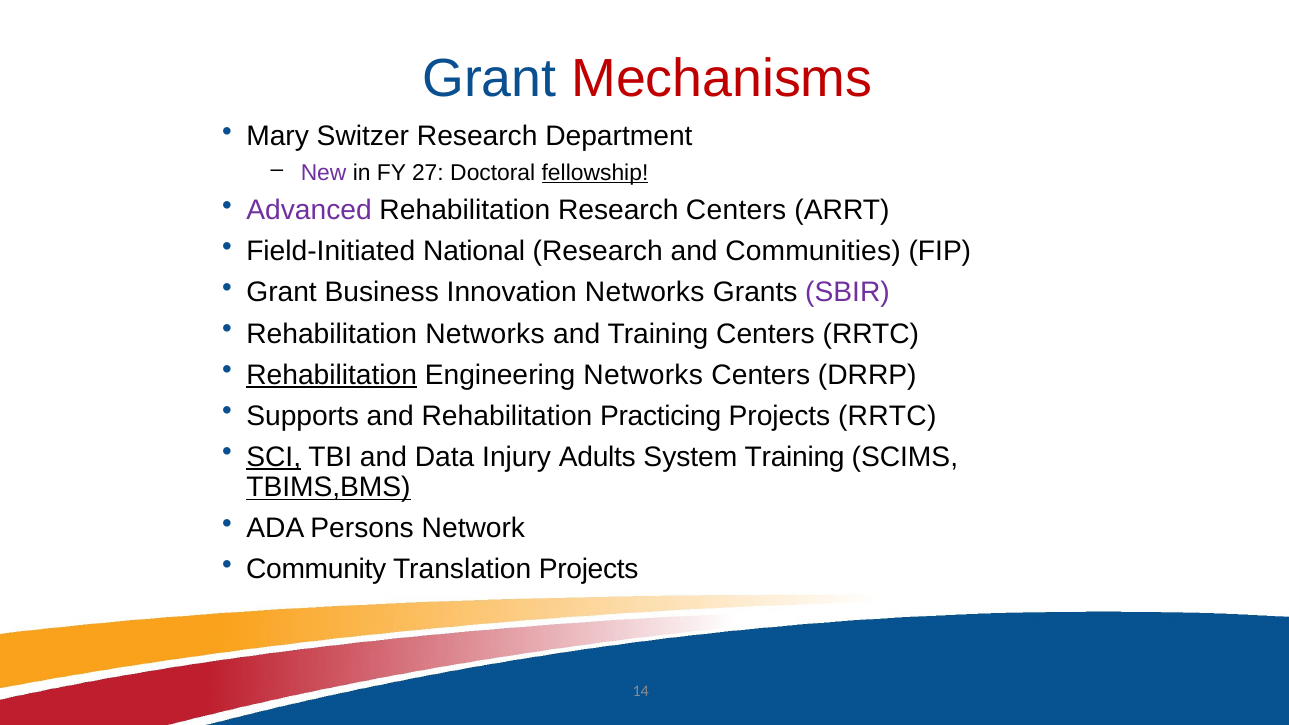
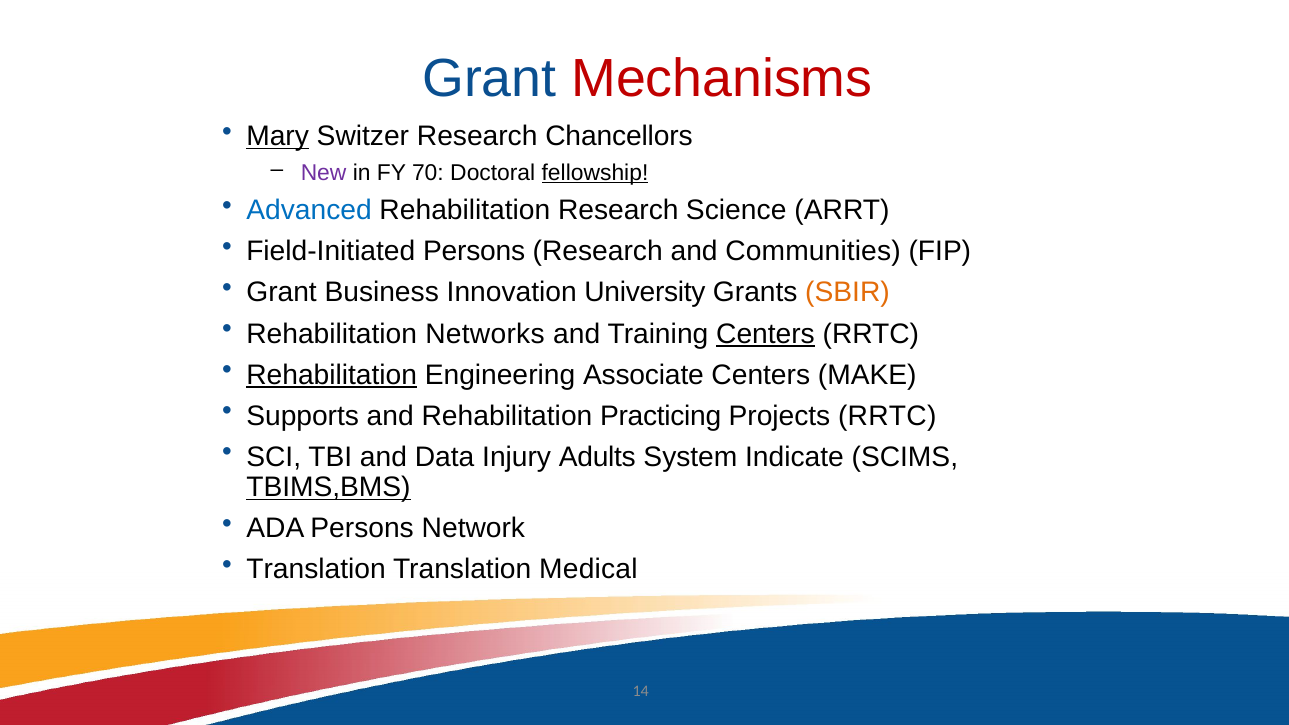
Mary underline: none -> present
Department: Department -> Chancellors
27: 27 -> 70
Advanced colour: purple -> blue
Research Centers: Centers -> Science
Field-Initiated National: National -> Persons
Innovation Networks: Networks -> University
SBIR colour: purple -> orange
Centers at (765, 334) underline: none -> present
Engineering Networks: Networks -> Associate
DRRP: DRRP -> MAKE
SCI underline: present -> none
System Training: Training -> Indicate
Community at (316, 569): Community -> Translation
Translation Projects: Projects -> Medical
